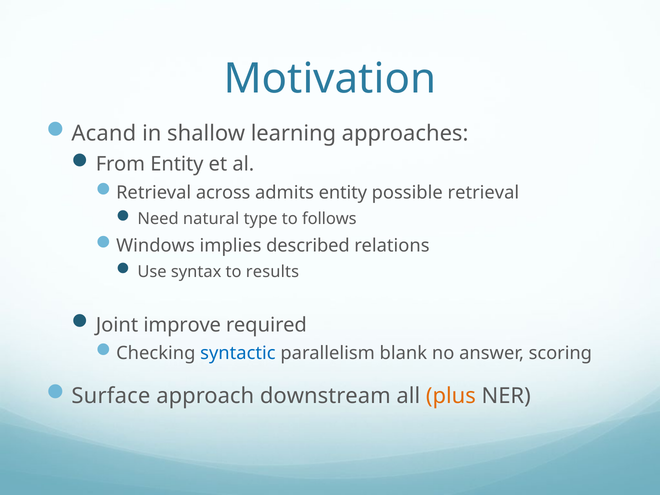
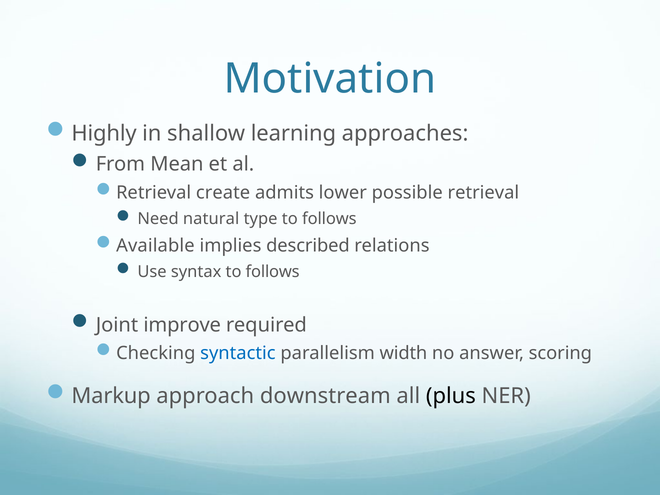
Acand: Acand -> Highly
From Entity: Entity -> Mean
across: across -> create
admits entity: entity -> lower
Windows: Windows -> Available
syntax to results: results -> follows
blank: blank -> width
Surface: Surface -> Markup
plus colour: orange -> black
